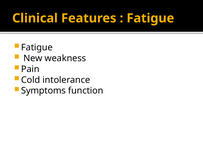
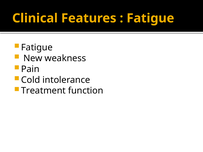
Symptoms: Symptoms -> Treatment
